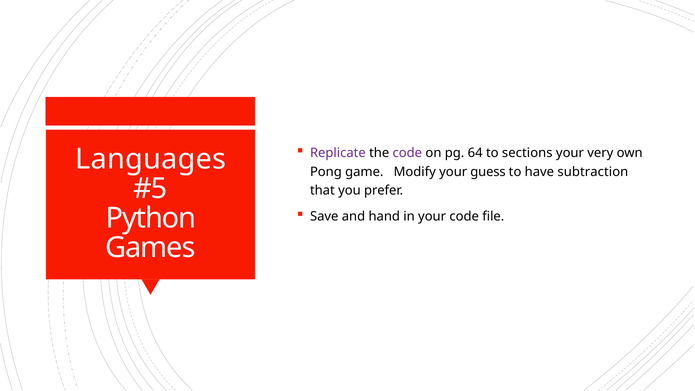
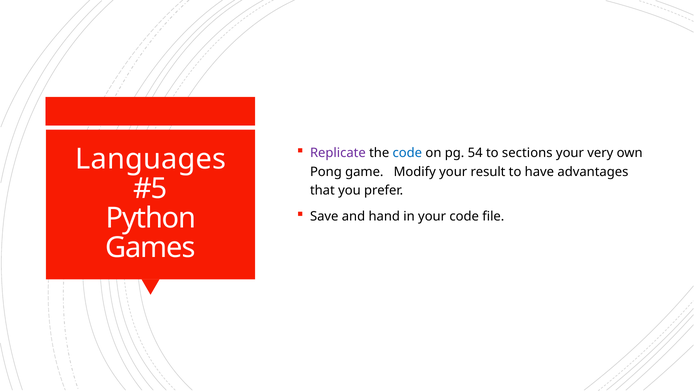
code at (407, 153) colour: purple -> blue
64: 64 -> 54
guess: guess -> result
subtraction: subtraction -> advantages
